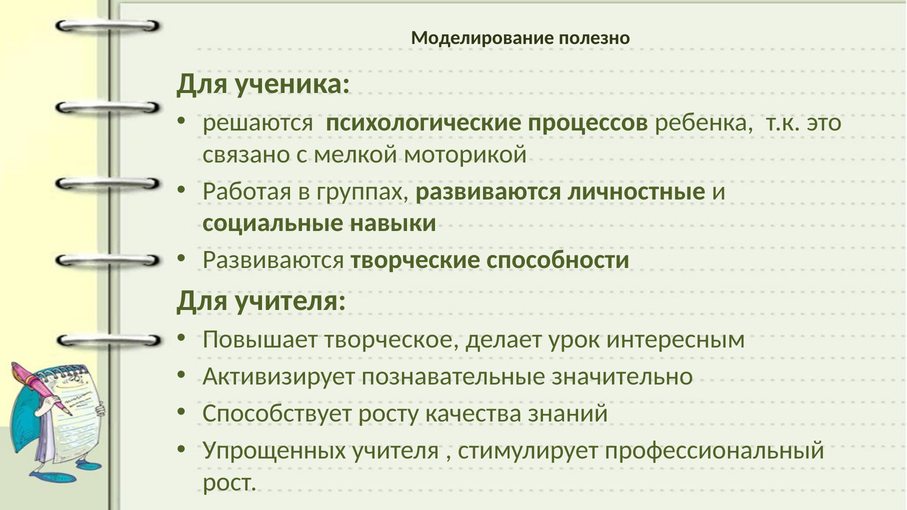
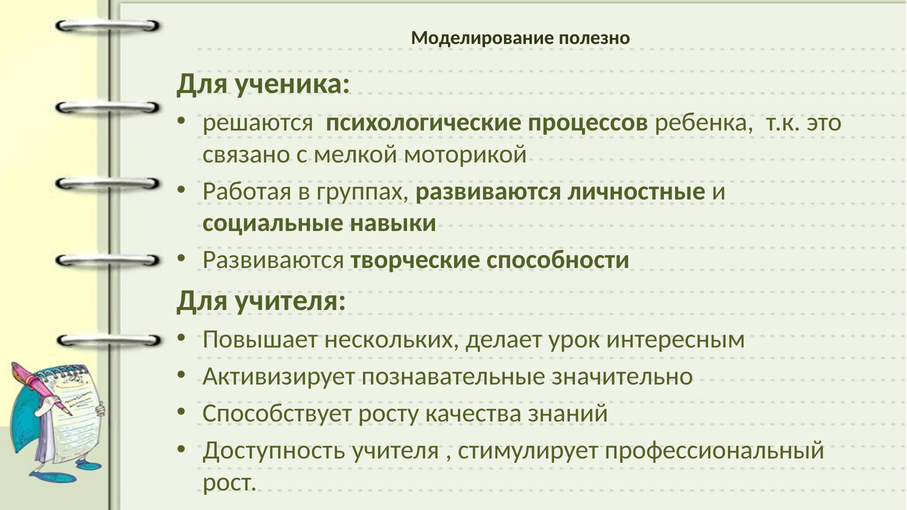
творческое: творческое -> нескольких
Упрощенных: Упрощенных -> Доступность
